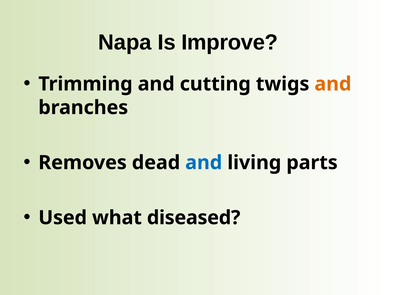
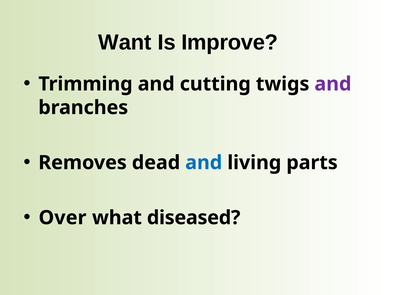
Napa: Napa -> Want
and at (333, 84) colour: orange -> purple
Used: Used -> Over
